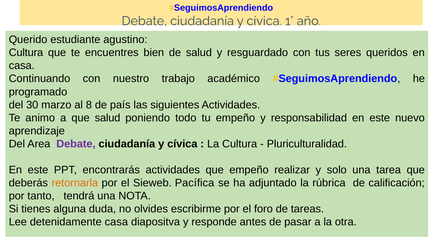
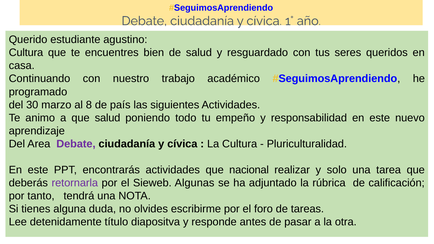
que empeño: empeño -> nacional
retornarla colour: orange -> purple
Pacífica: Pacífica -> Algunas
detenidamente casa: casa -> título
